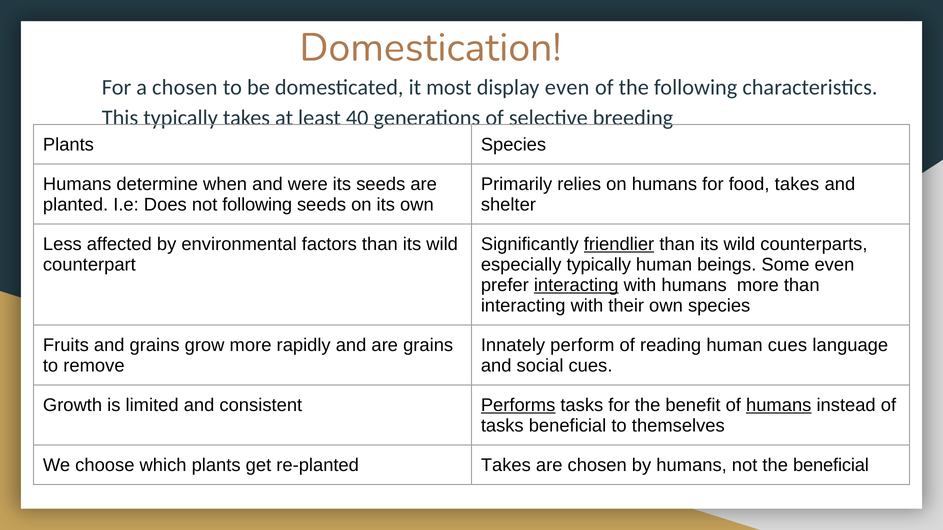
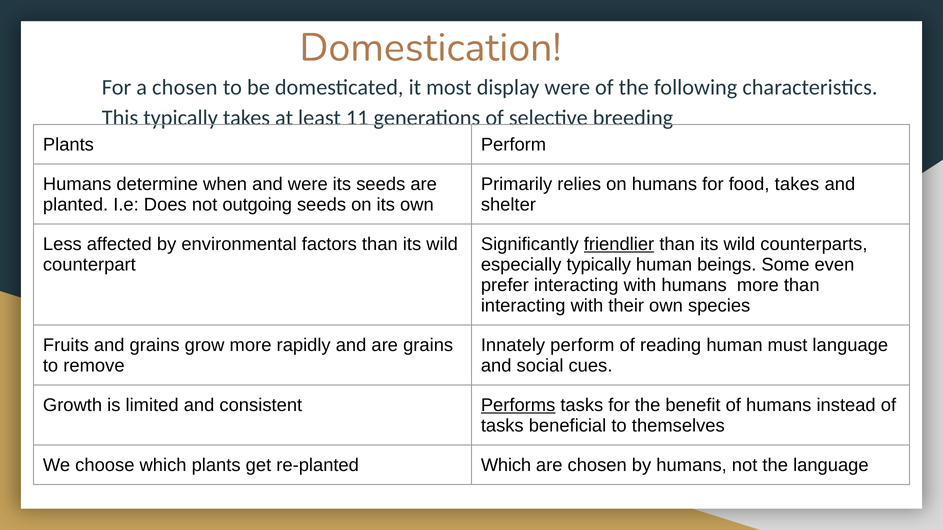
display even: even -> were
40: 40 -> 11
Plants Species: Species -> Perform
not following: following -> outgoing
interacting at (576, 285) underline: present -> none
human cues: cues -> must
humans at (779, 405) underline: present -> none
re-planted Takes: Takes -> Which
the beneficial: beneficial -> language
